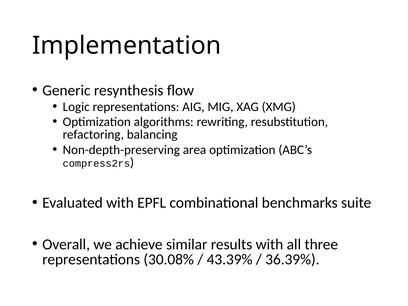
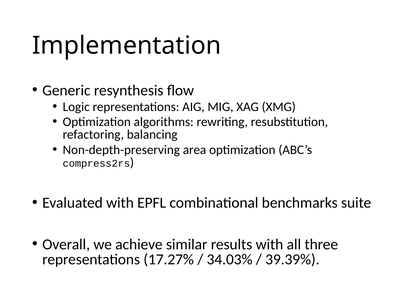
30.08%: 30.08% -> 17.27%
43.39%: 43.39% -> 34.03%
36.39%: 36.39% -> 39.39%
